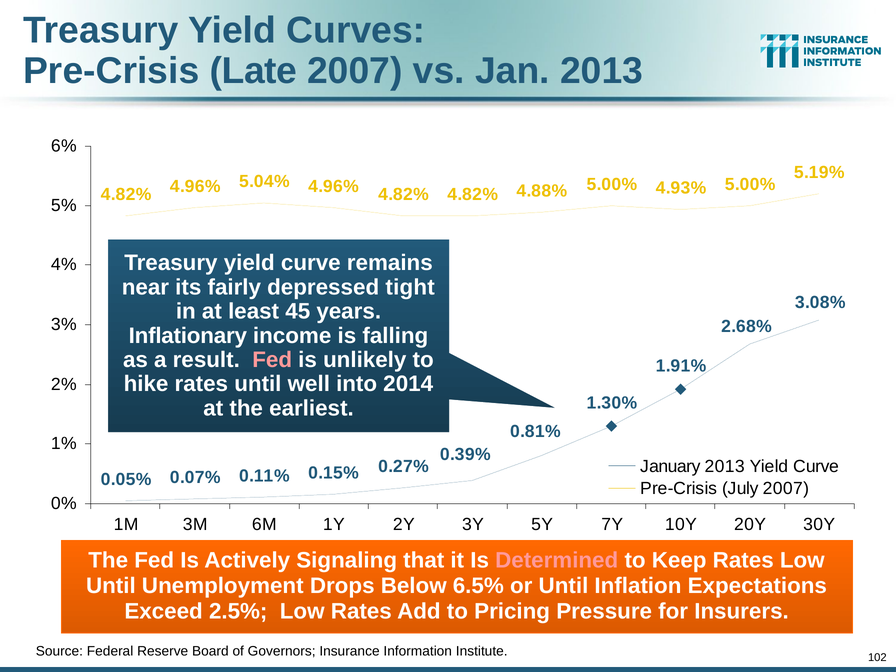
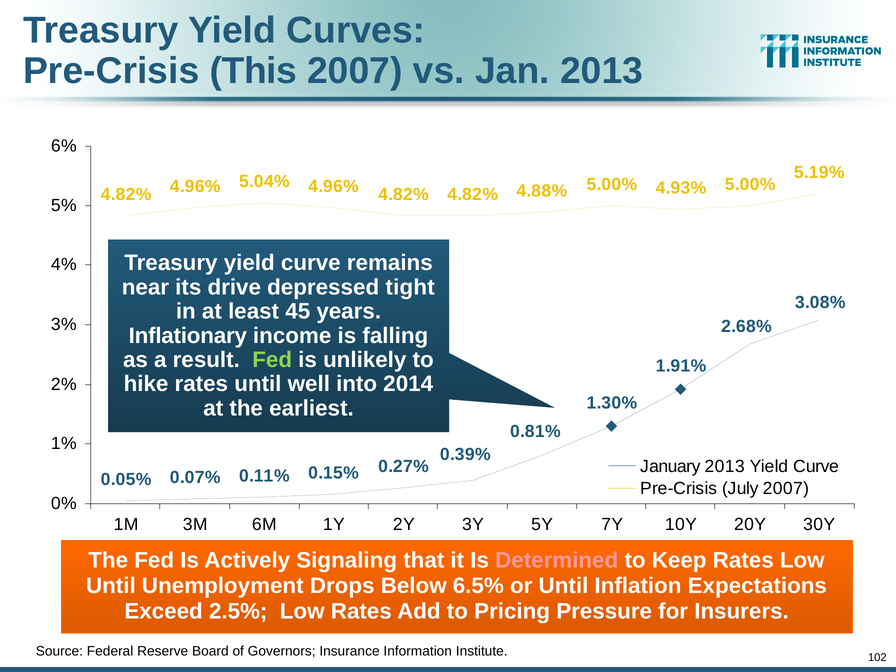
Late: Late -> This
fairly: fairly -> drive
Fed at (272, 360) colour: pink -> light green
